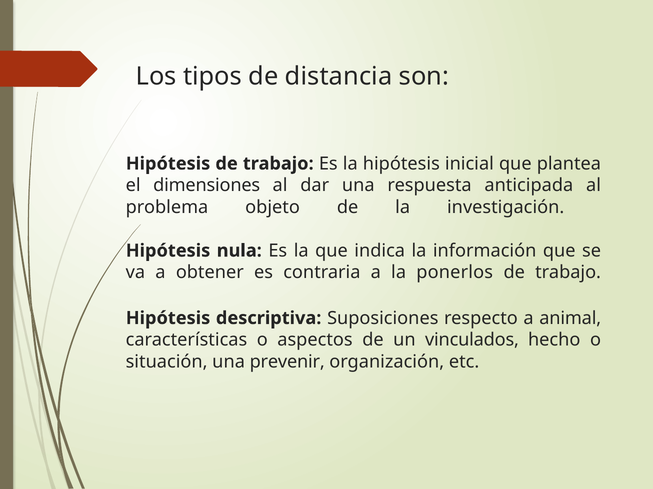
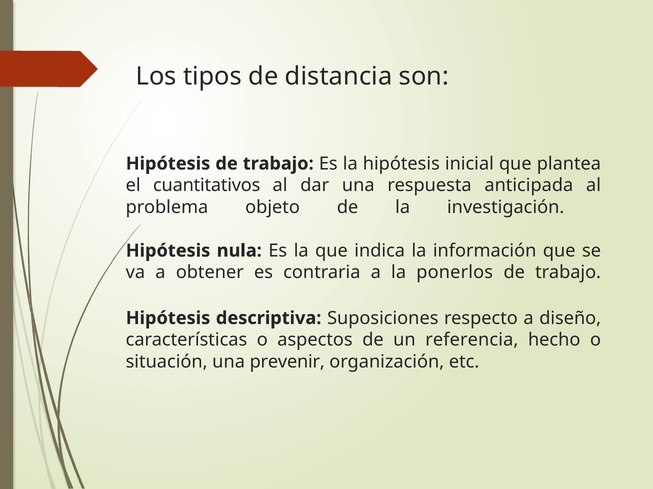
dimensiones: dimensiones -> cuantitativos
animal: animal -> diseño
vinculados: vinculados -> referencia
